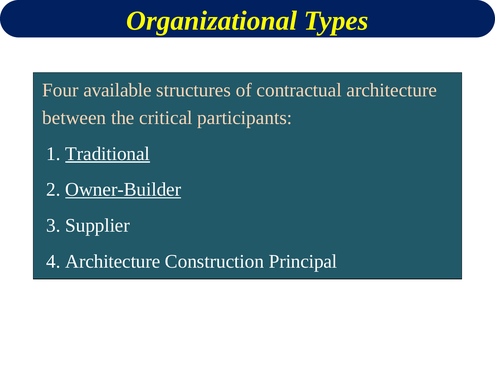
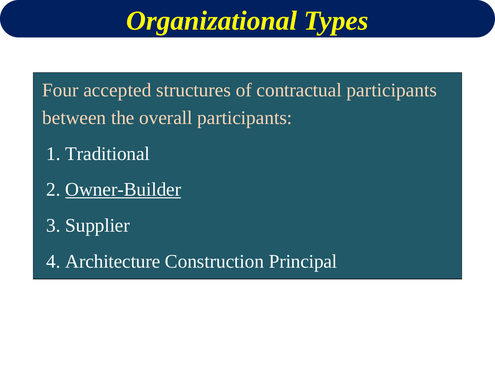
available: available -> accepted
contractual architecture: architecture -> participants
critical: critical -> overall
Traditional underline: present -> none
